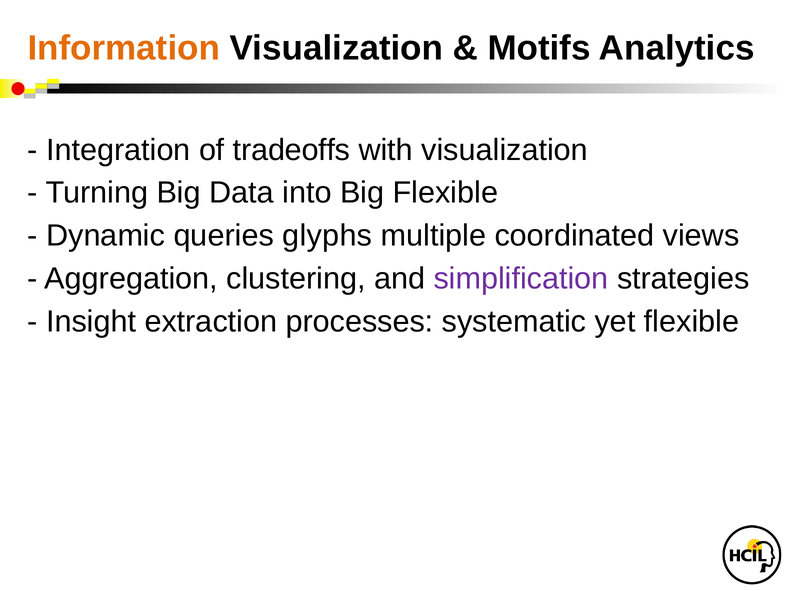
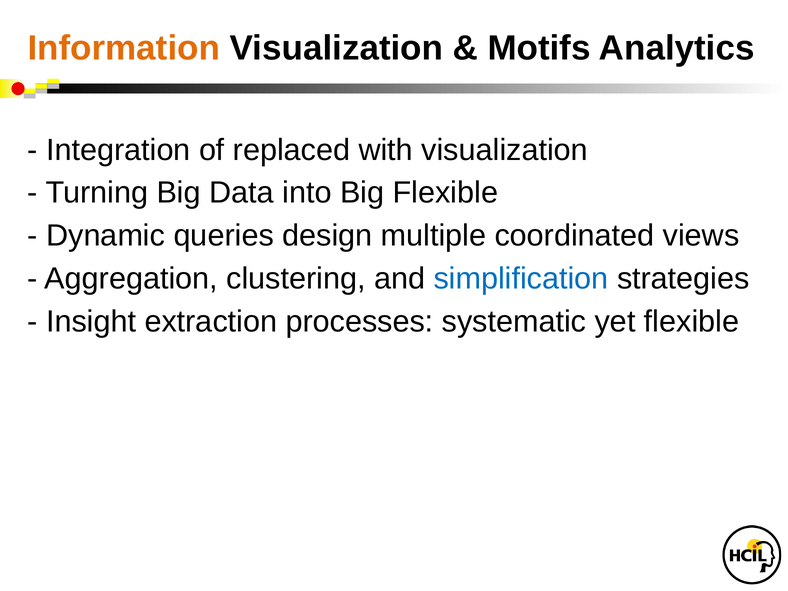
tradeoffs: tradeoffs -> replaced
glyphs: glyphs -> design
simplification colour: purple -> blue
